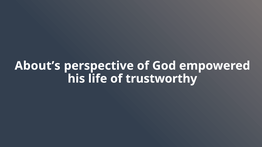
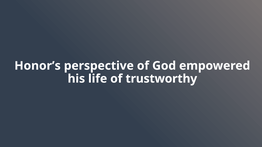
About’s: About’s -> Honor’s
